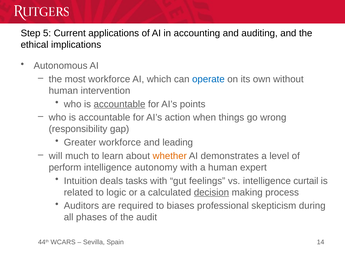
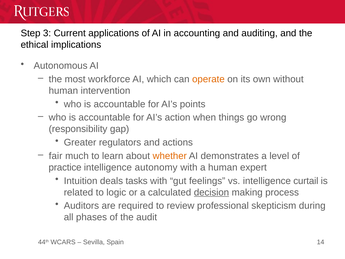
5: 5 -> 3
operate colour: blue -> orange
accountable at (120, 104) underline: present -> none
Greater workforce: workforce -> regulators
leading: leading -> actions
will: will -> fair
perform: perform -> practice
biases: biases -> review
